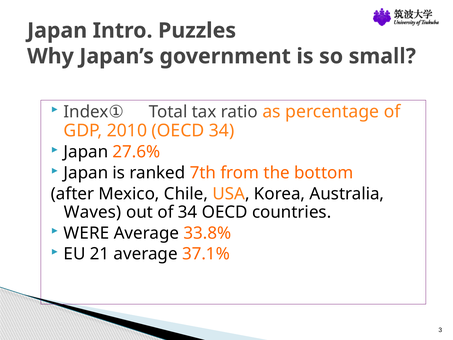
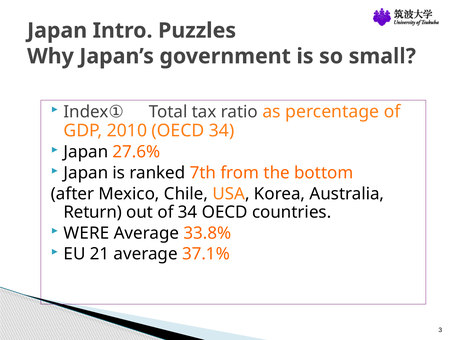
Waves: Waves -> Return
